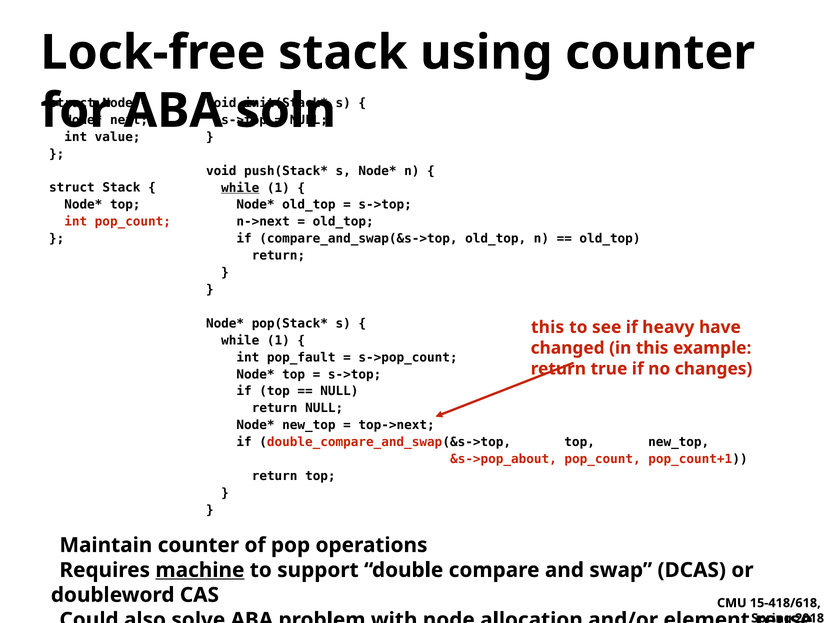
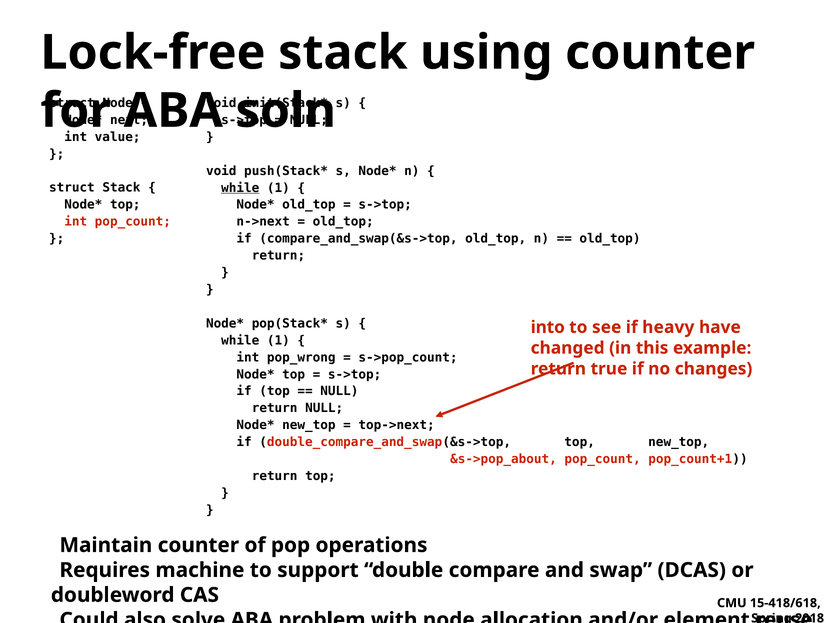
this at (548, 327): this -> into
pop_fault: pop_fault -> pop_wrong
machine underline: present -> none
